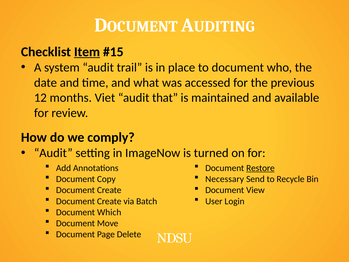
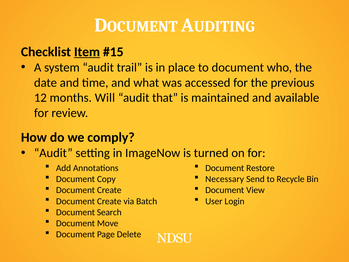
Viet: Viet -> Will
Restore underline: present -> none
Which: Which -> Search
